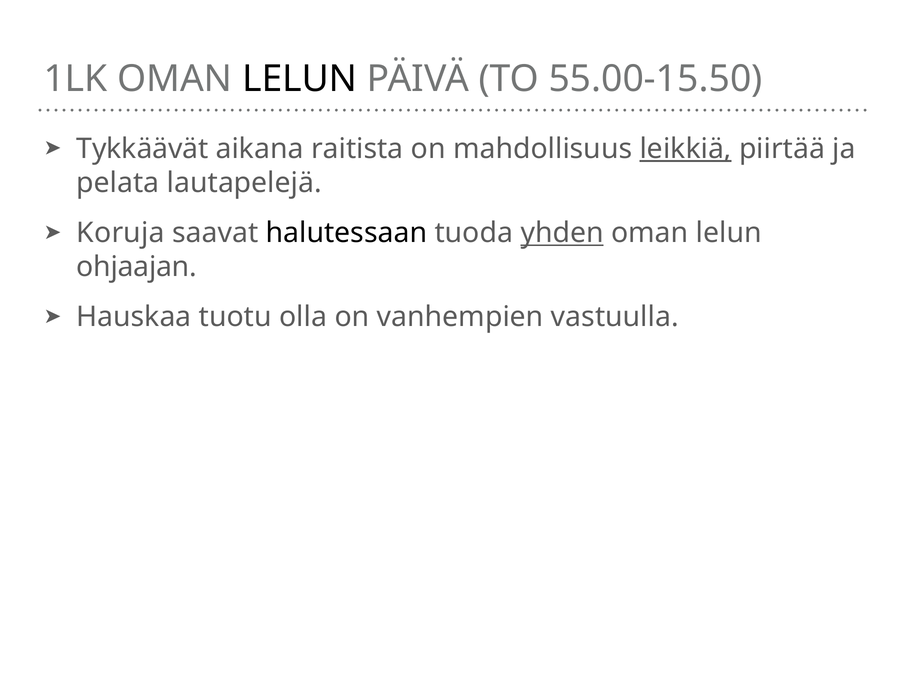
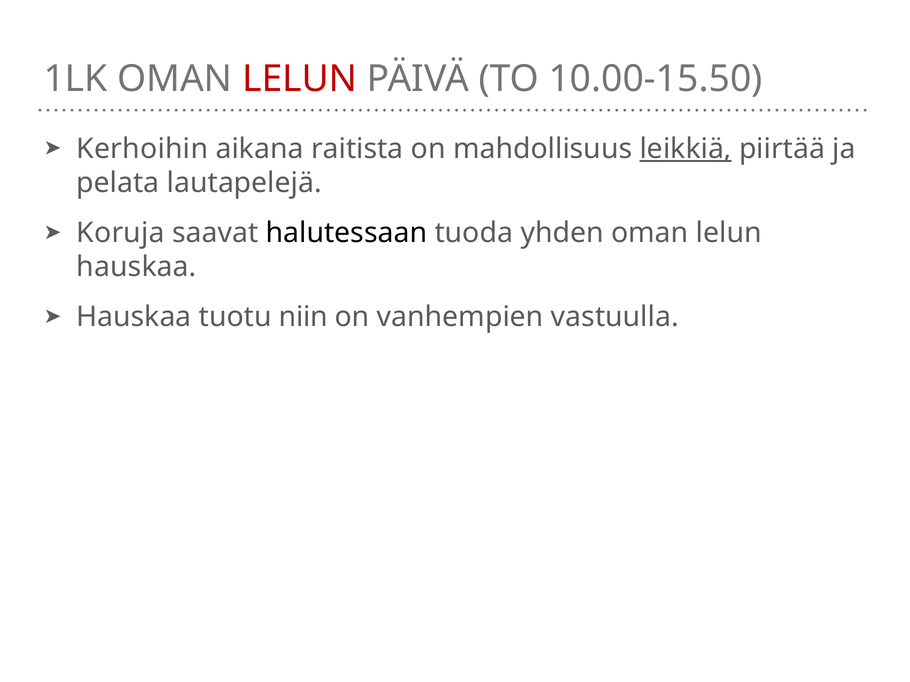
LELUN at (300, 79) colour: black -> red
55.00-15.50: 55.00-15.50 -> 10.00-15.50
Tykkäävät: Tykkäävät -> Kerhoihin
yhden underline: present -> none
ohjaajan at (137, 267): ohjaajan -> hauskaa
olla: olla -> niin
